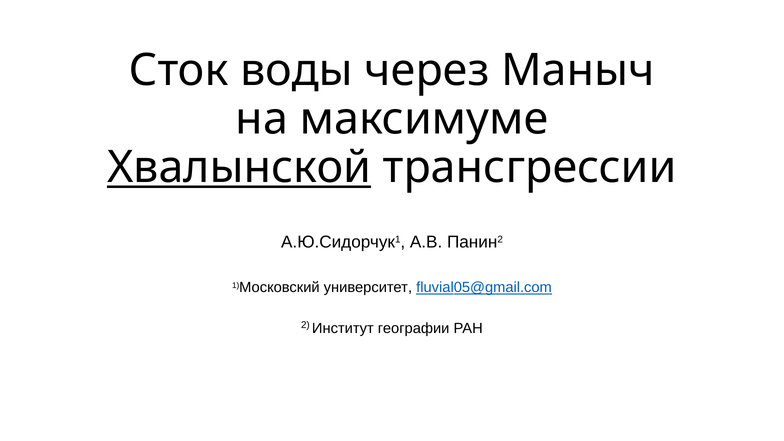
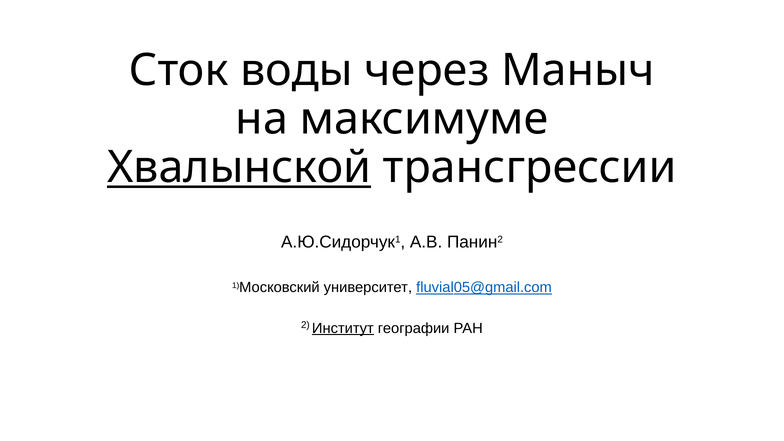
Институт underline: none -> present
